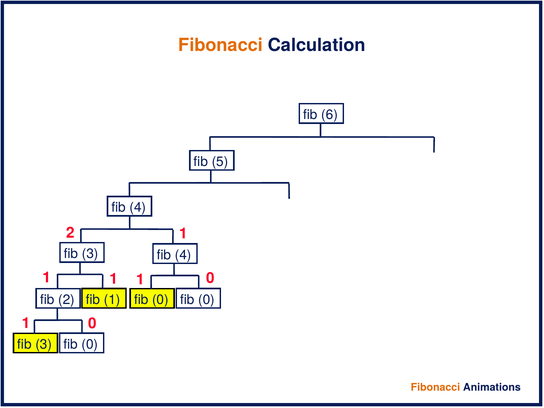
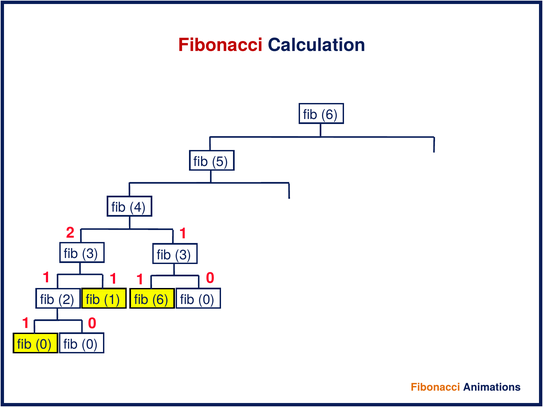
Fibonacci at (221, 45) colour: orange -> red
4 at (183, 255): 4 -> 3
0 at (160, 300): 0 -> 6
3 at (44, 344): 3 -> 0
